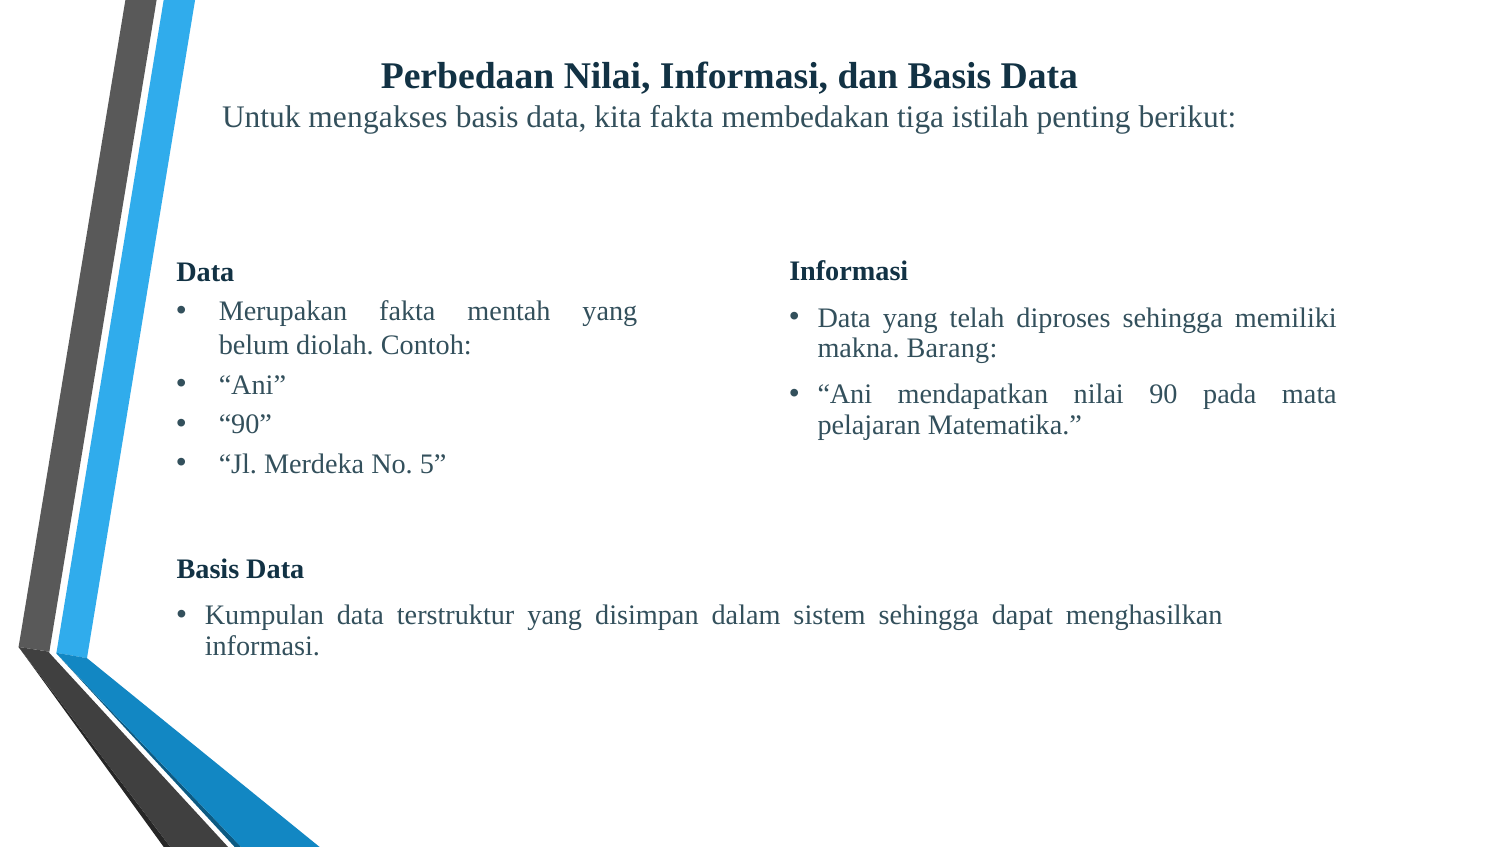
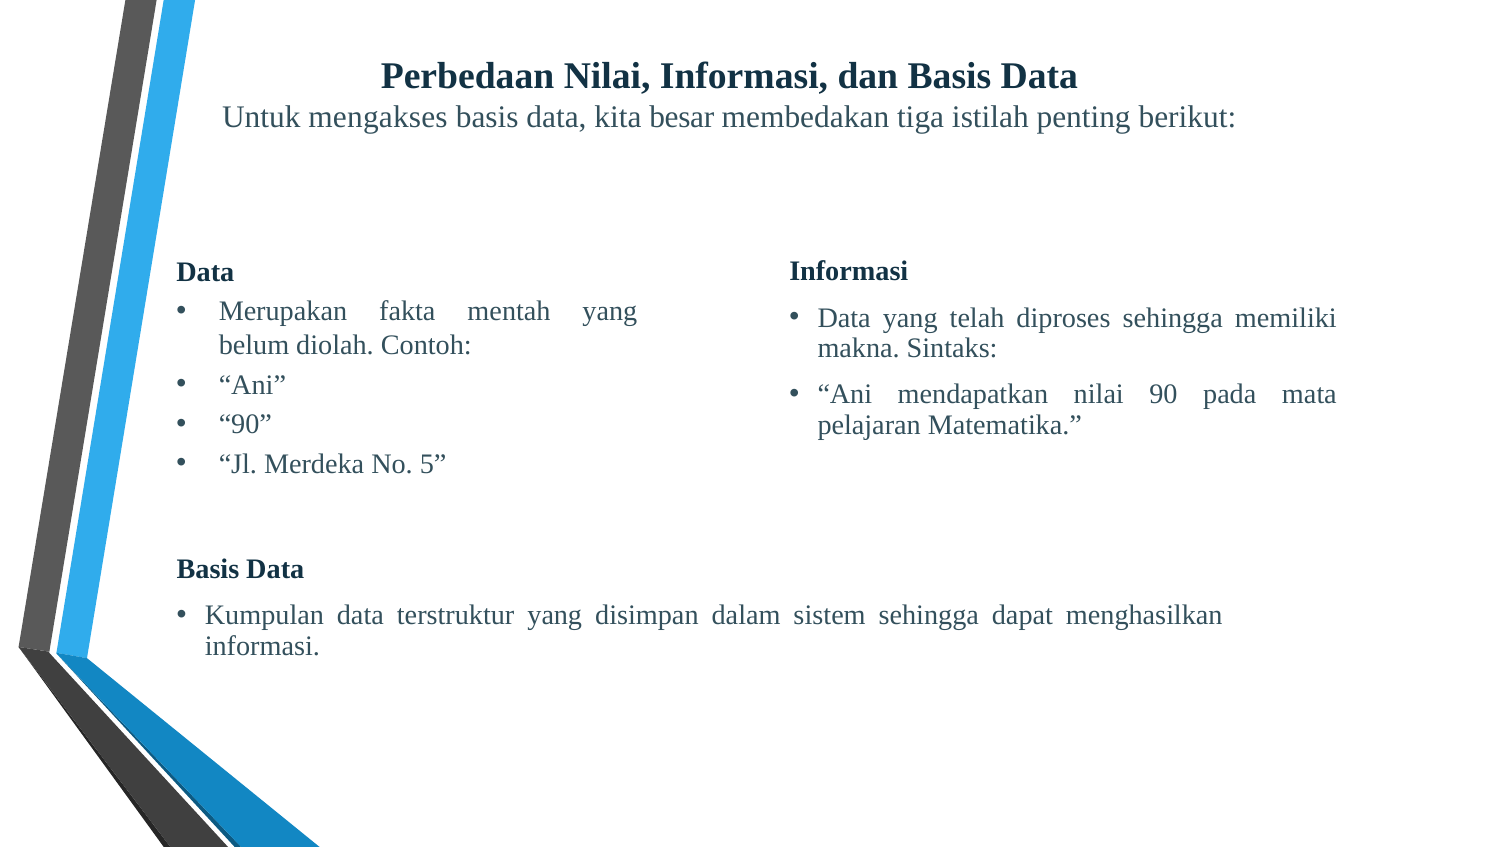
kita fakta: fakta -> besar
Barang: Barang -> Sintaks
